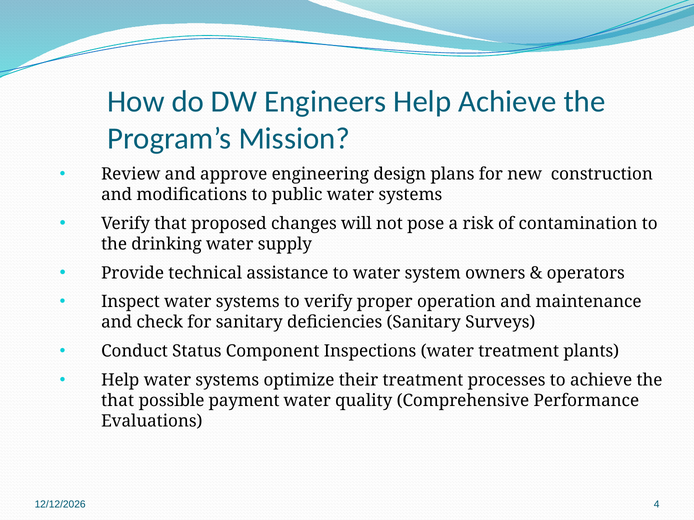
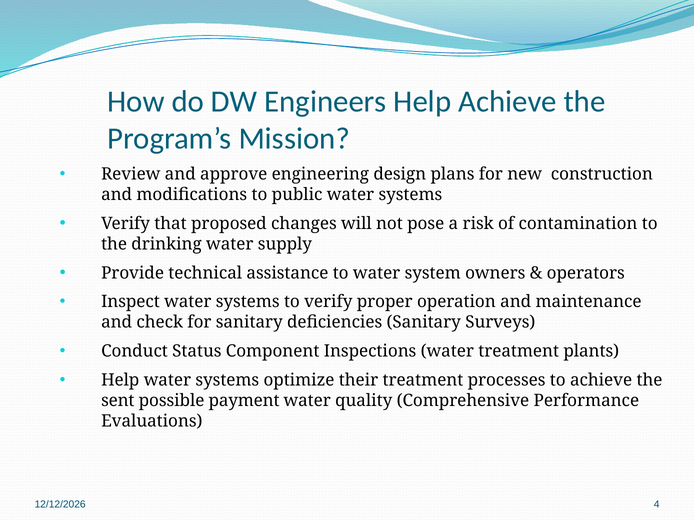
that at (118, 401): that -> sent
